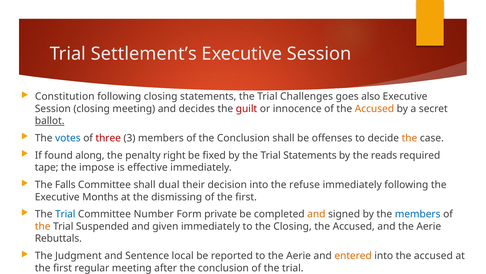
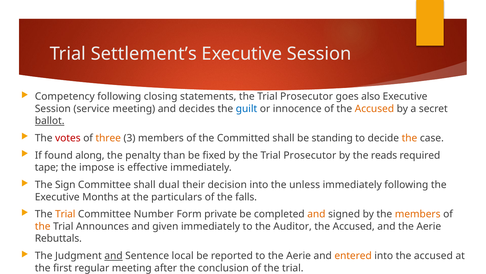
Constitution: Constitution -> Competency
statements the Trial Challenges: Challenges -> Prosecutor
Session closing: closing -> service
guilt colour: red -> blue
votes colour: blue -> red
three colour: red -> orange
of the Conclusion: Conclusion -> Committed
offenses: offenses -> standing
right: right -> than
by the Trial Statements: Statements -> Prosecutor
Falls: Falls -> Sign
refuse: refuse -> unless
dismissing: dismissing -> particulars
of the first: first -> falls
Trial at (65, 214) colour: blue -> orange
members at (418, 214) colour: blue -> orange
Suspended: Suspended -> Announces
the Closing: Closing -> Auditor
and at (114, 255) underline: none -> present
